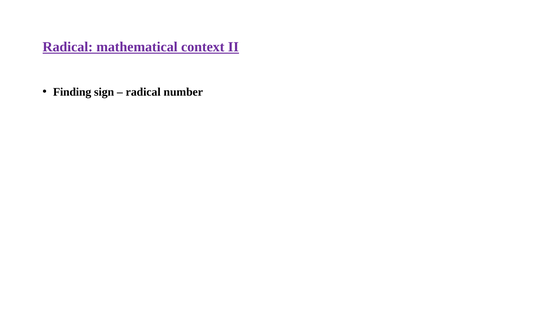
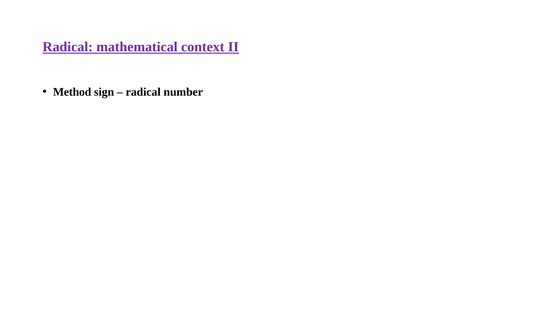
Finding: Finding -> Method
